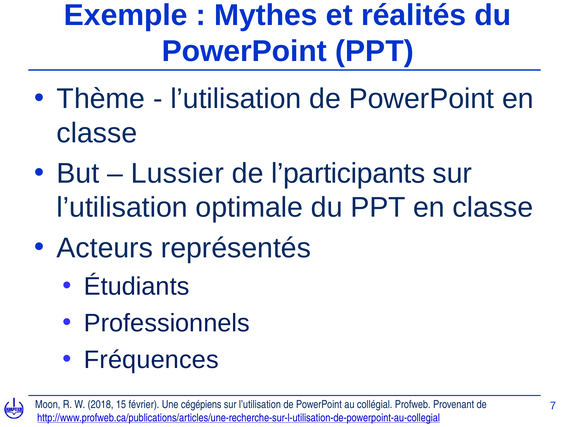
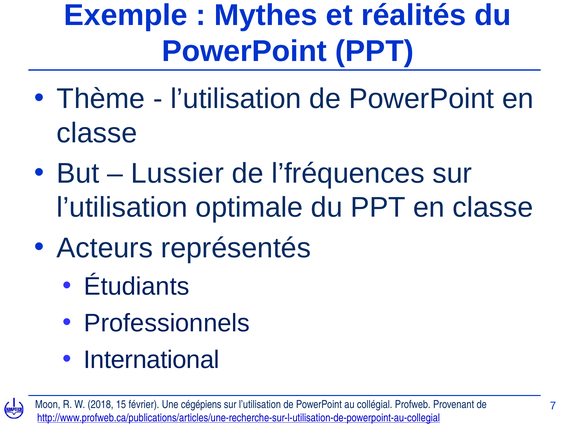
l’participants: l’participants -> l’fréquences
Fréquences: Fréquences -> International
